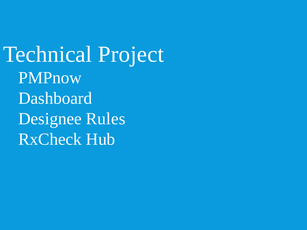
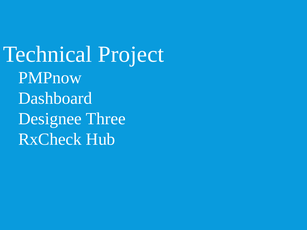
Rules: Rules -> Three
